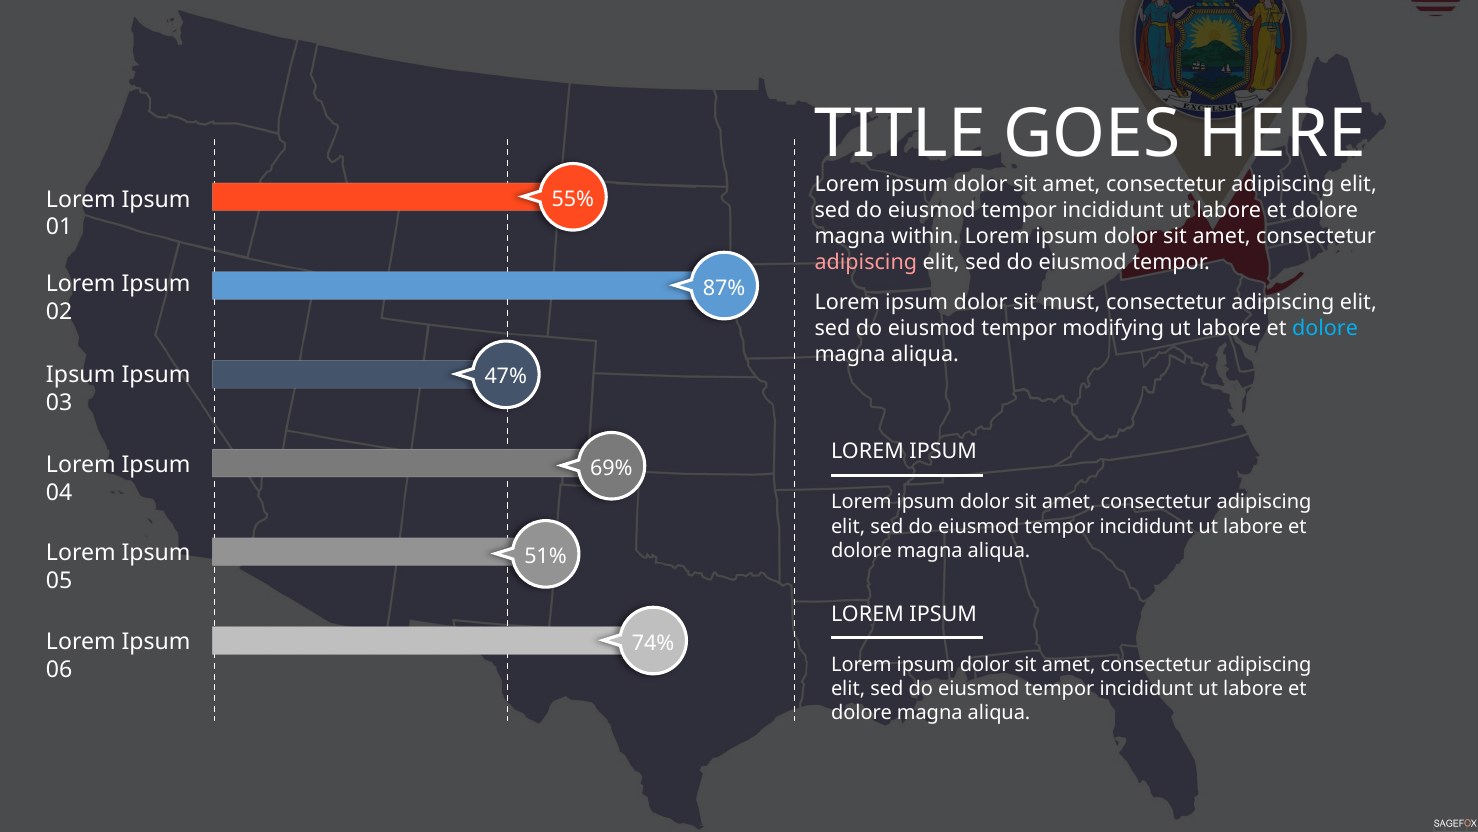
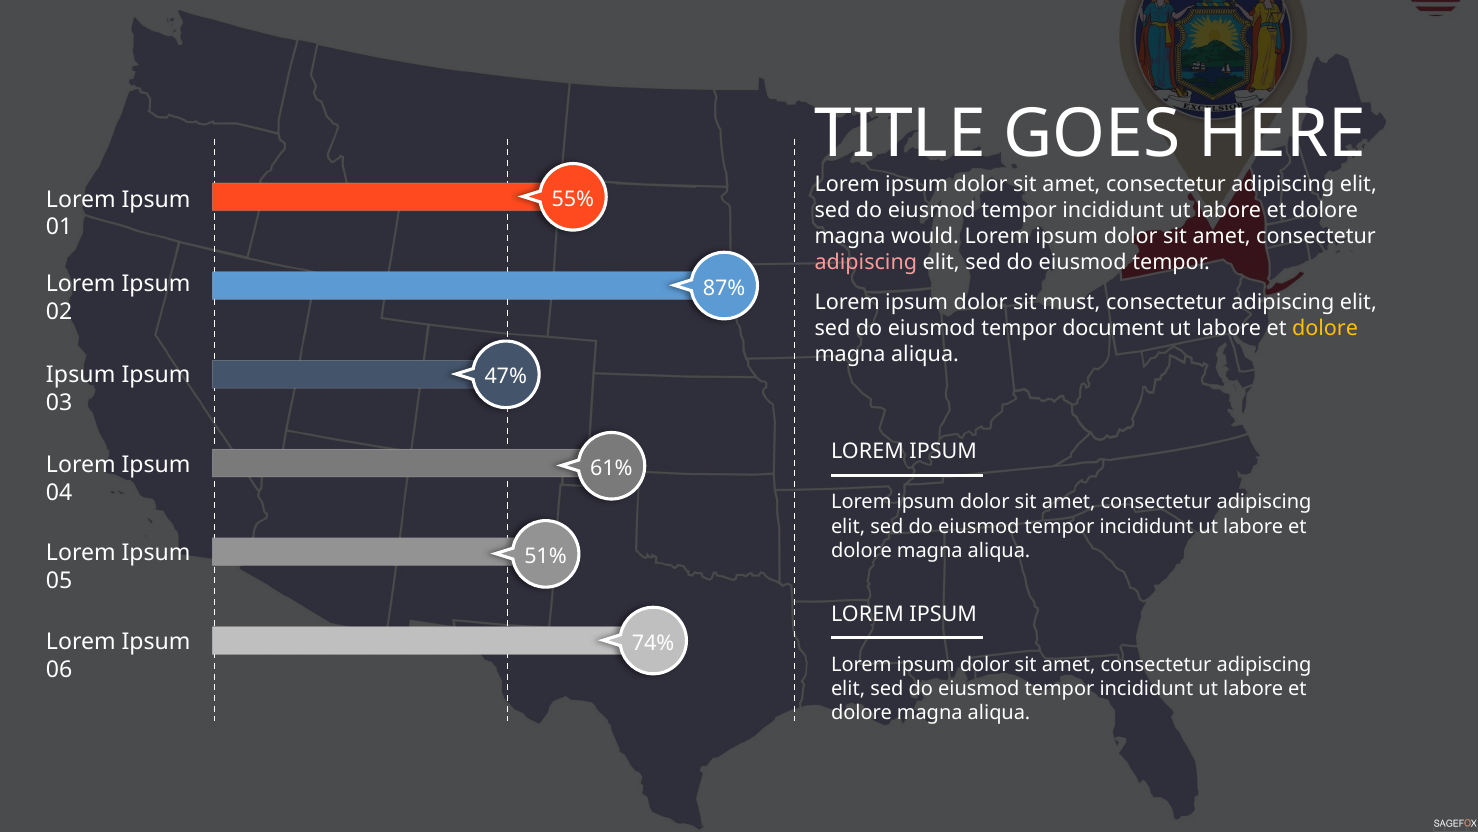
within: within -> would
modifying: modifying -> document
dolore at (1325, 328) colour: light blue -> yellow
69%: 69% -> 61%
